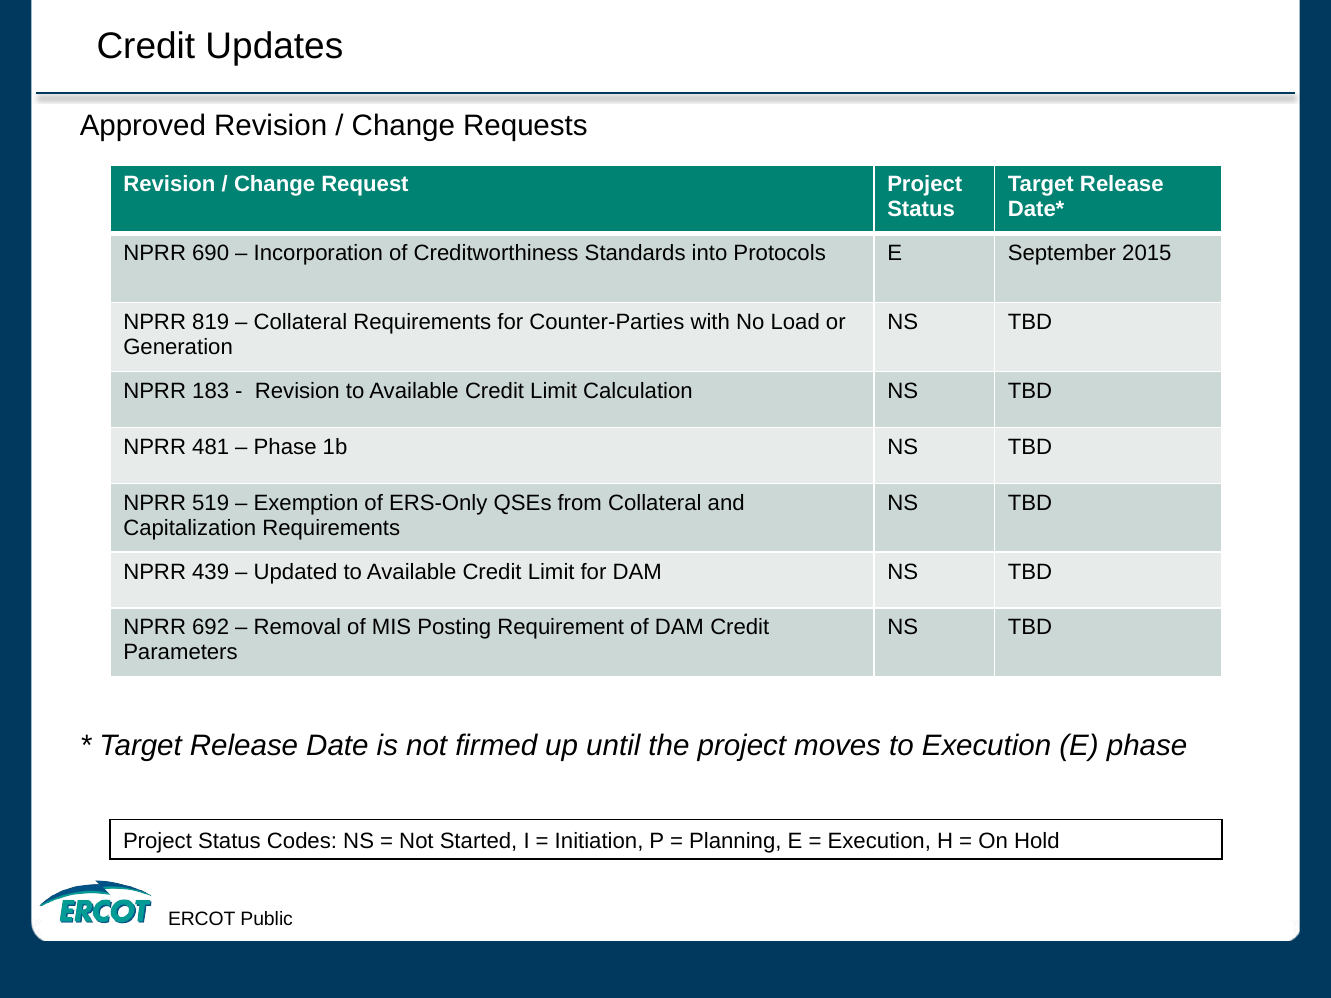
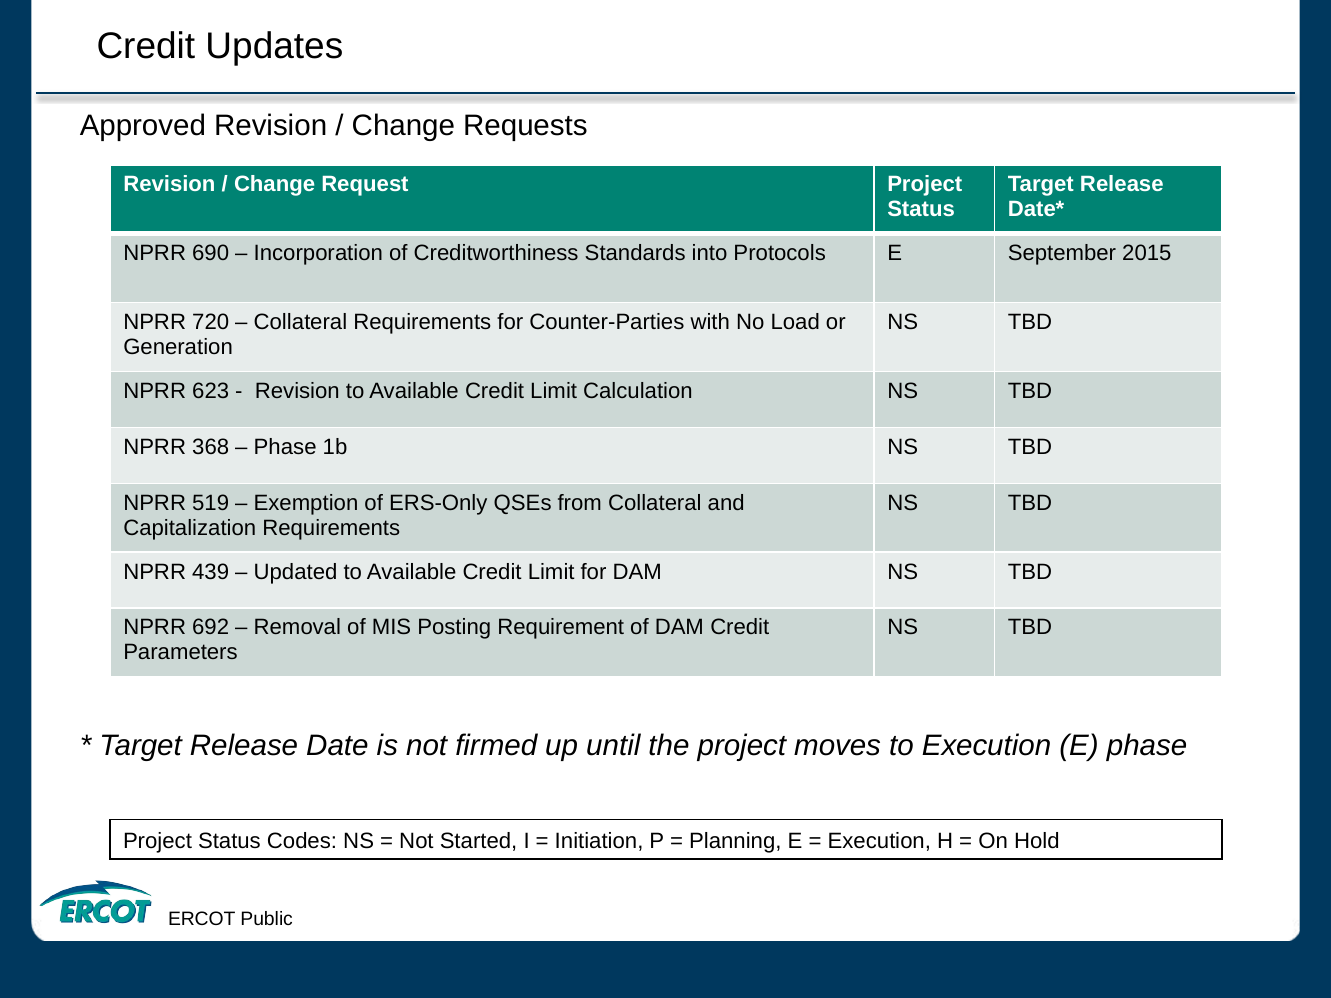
819: 819 -> 720
183: 183 -> 623
481: 481 -> 368
